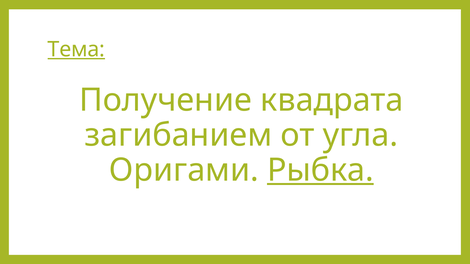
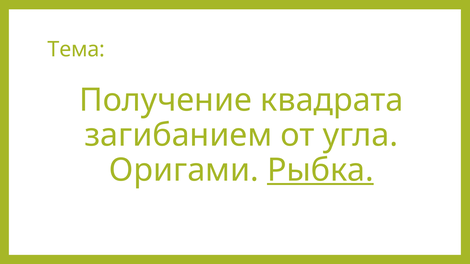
Тема underline: present -> none
